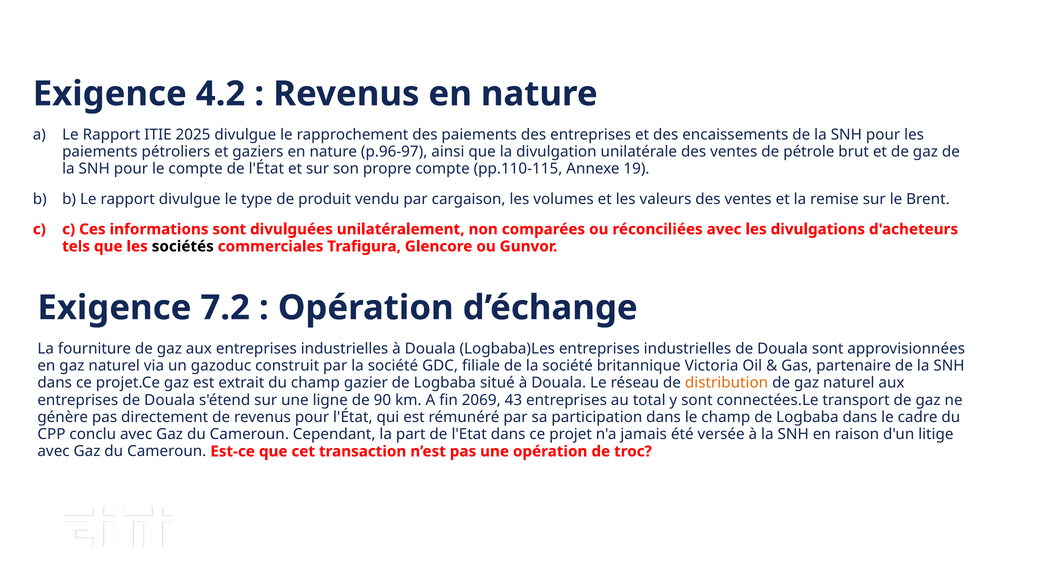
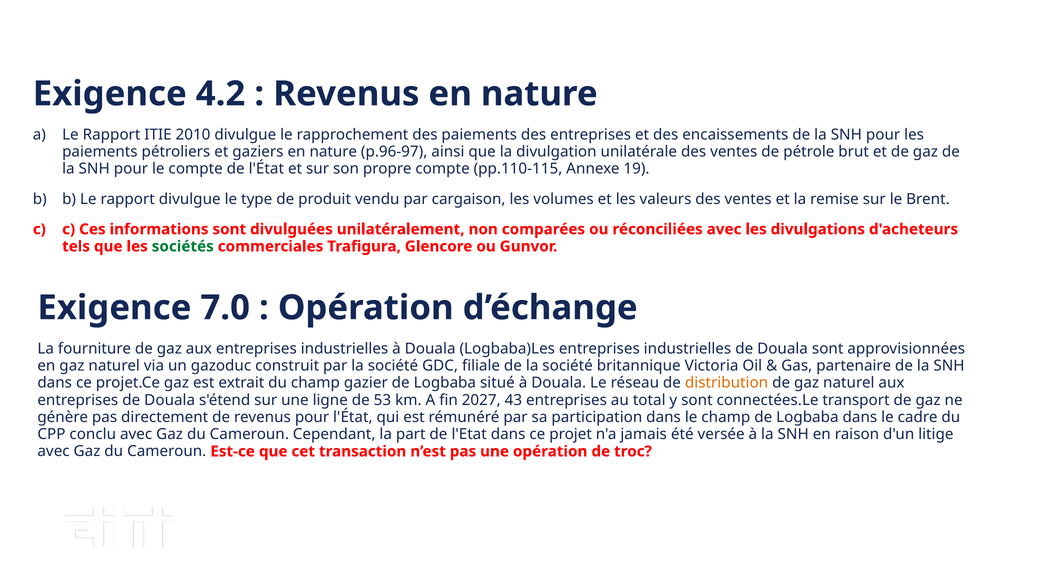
2025: 2025 -> 2010
sociétés colour: black -> green
7.2: 7.2 -> 7.0
90: 90 -> 53
2069: 2069 -> 2027
